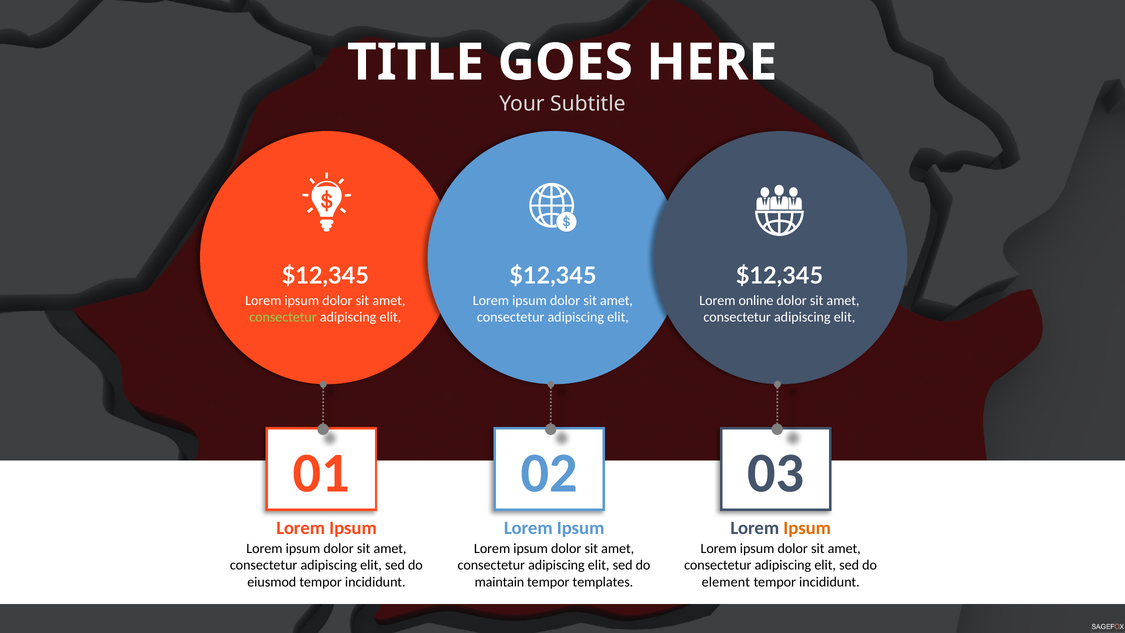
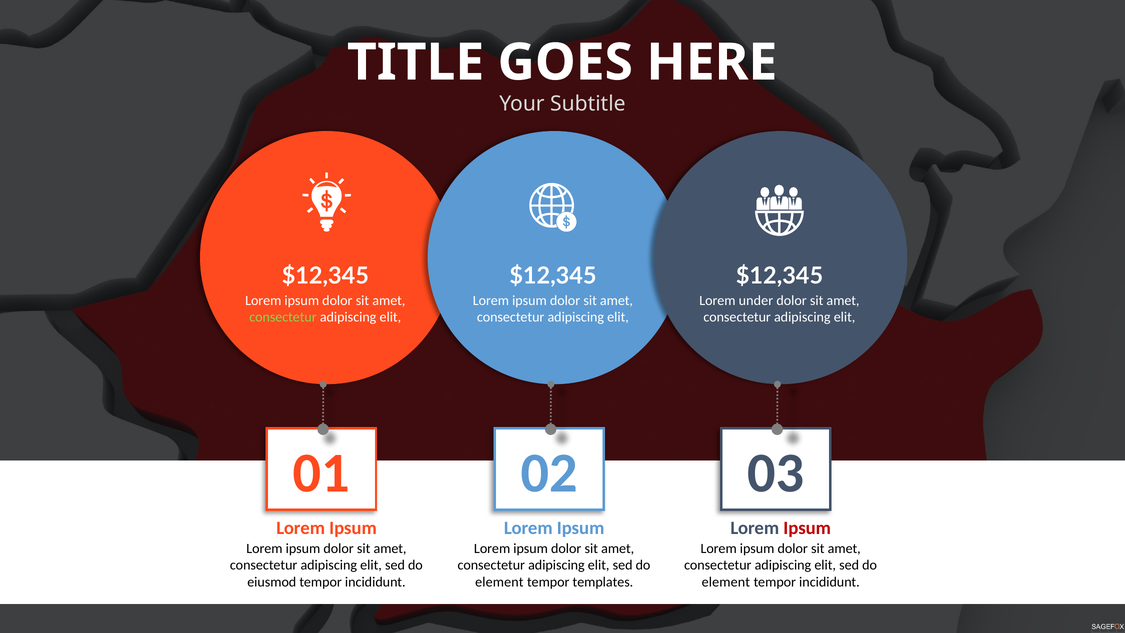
online: online -> under
Ipsum at (807, 528) colour: orange -> red
maintain at (499, 582): maintain -> element
